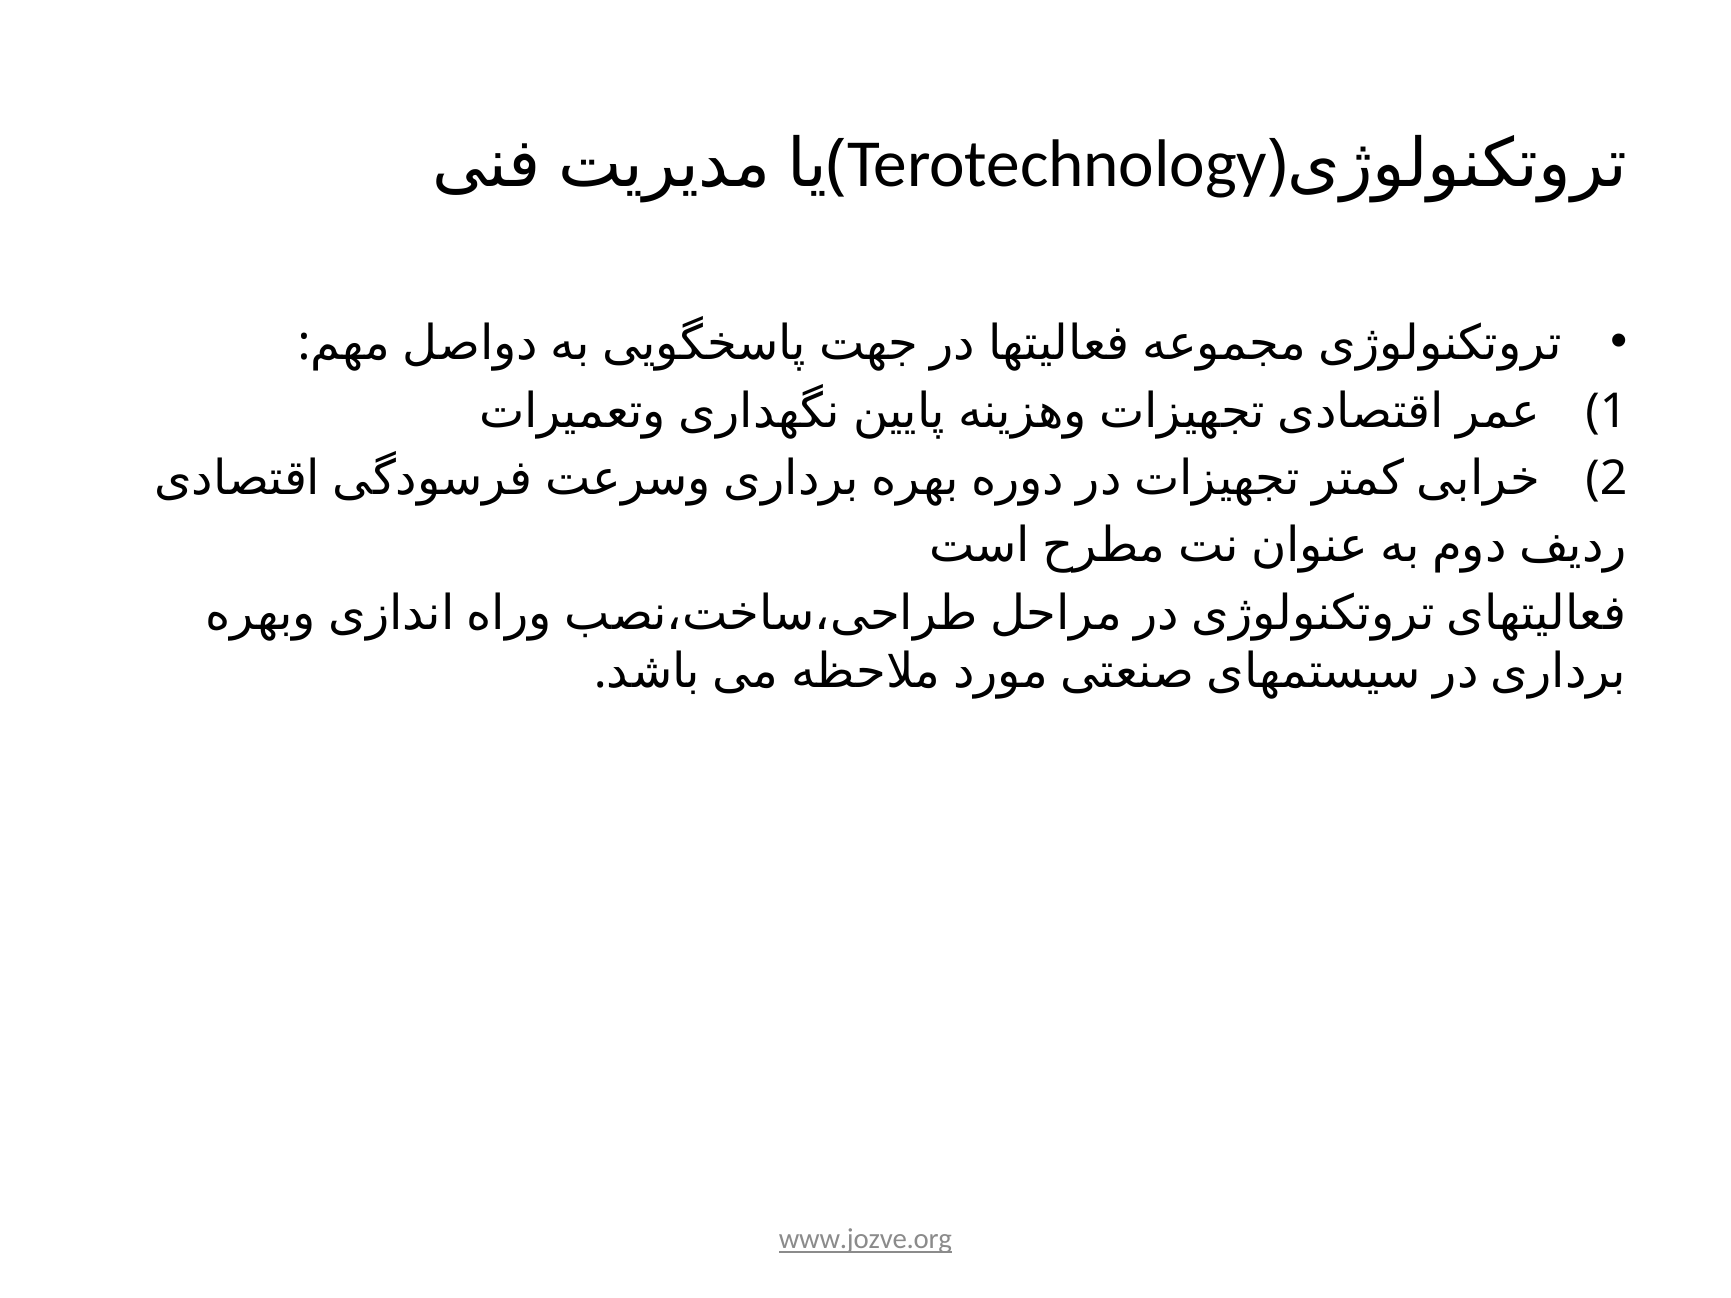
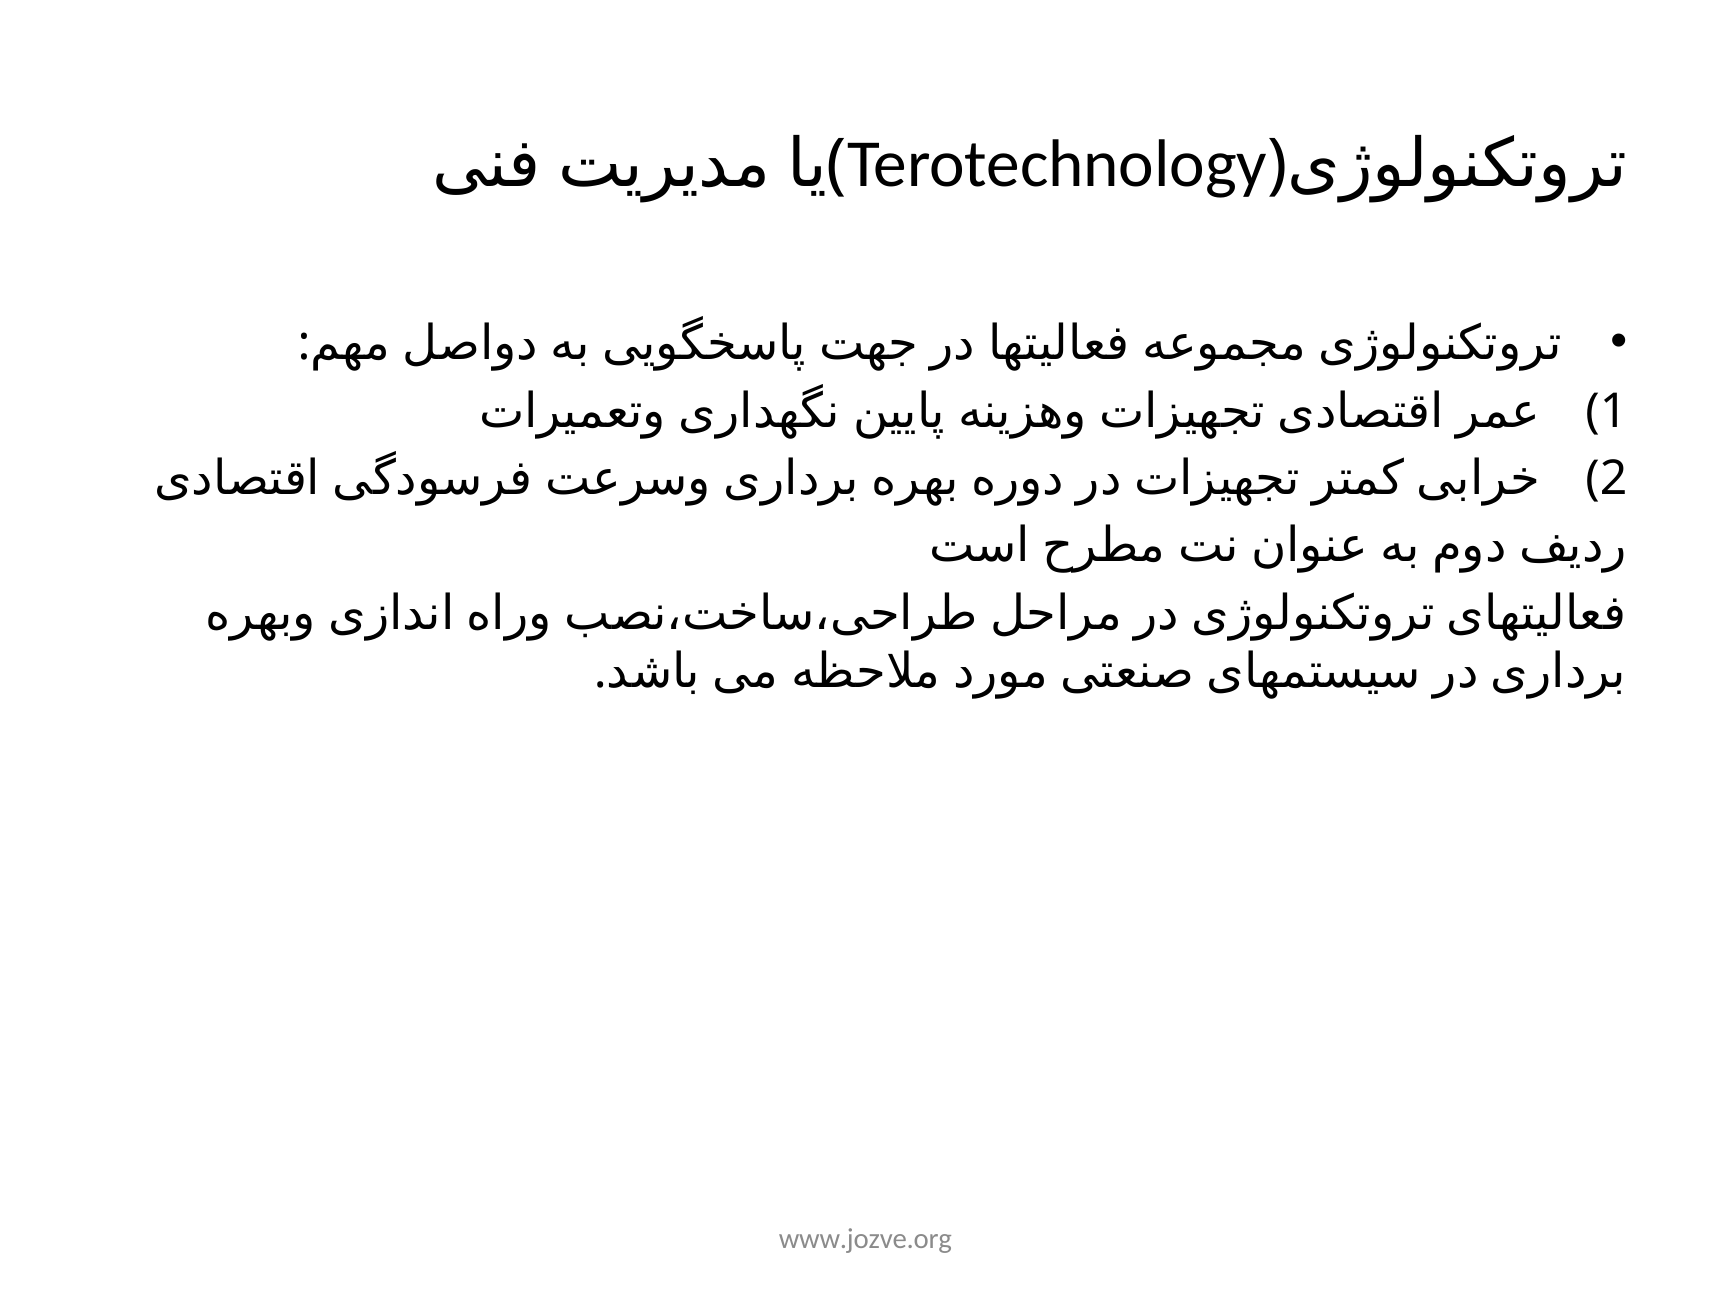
www.jozve.org underline: present -> none
